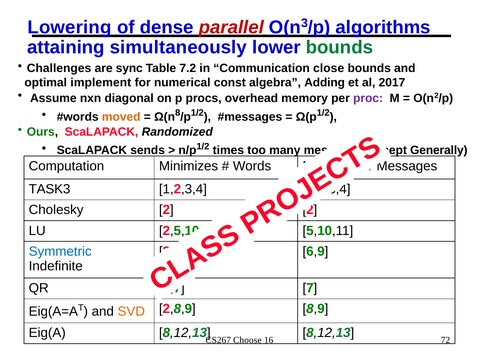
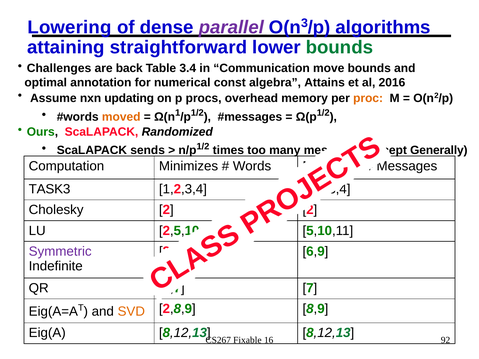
parallel colour: red -> purple
simultaneously: simultaneously -> straightforward
sync: sync -> back
7.2: 7.2 -> 3.4
close: close -> move
implement: implement -> annotation
Adding: Adding -> Attains
2017: 2017 -> 2016
diagonal: diagonal -> updating
proc colour: purple -> orange
8: 8 -> 1
Symmetric colour: blue -> purple
Choose: Choose -> Fixable
72: 72 -> 92
